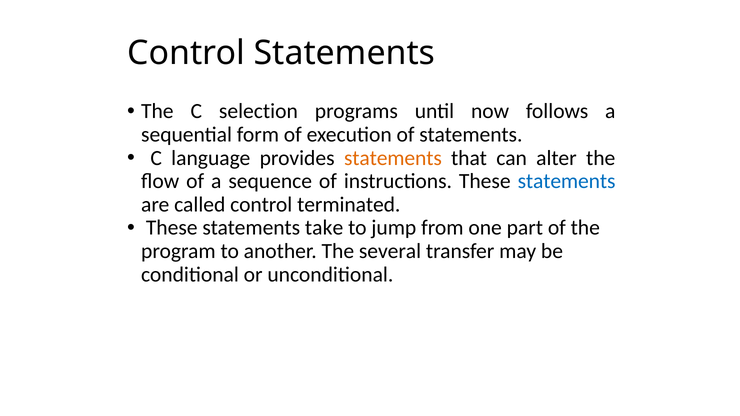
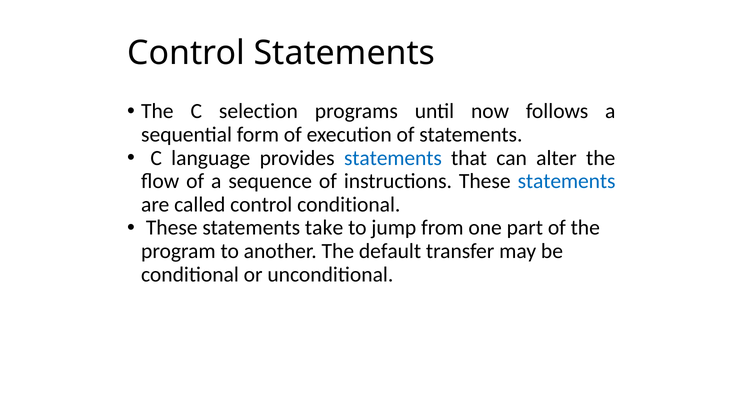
statements at (393, 158) colour: orange -> blue
control terminated: terminated -> conditional
several: several -> default
